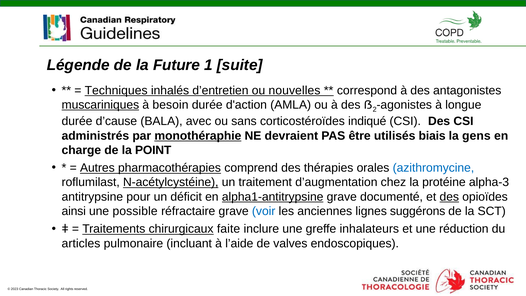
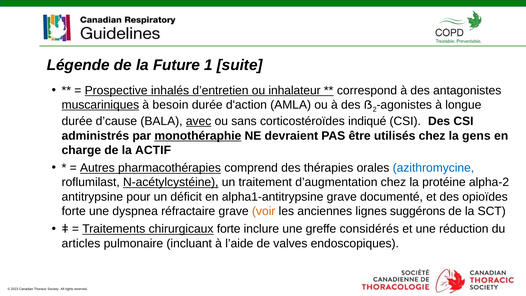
Techniques: Techniques -> Prospective
nouvelles: nouvelles -> inhalateur
avec underline: none -> present
utilisés biais: biais -> chez
POINT: POINT -> ACTIF
alpha-3: alpha-3 -> alpha-2
alpha1-antitrypsine underline: present -> none
des at (449, 197) underline: present -> none
ainsi at (74, 211): ainsi -> forte
possible: possible -> dyspnea
voir colour: blue -> orange
chirurgicaux faite: faite -> forte
inhalateurs: inhalateurs -> considérés
